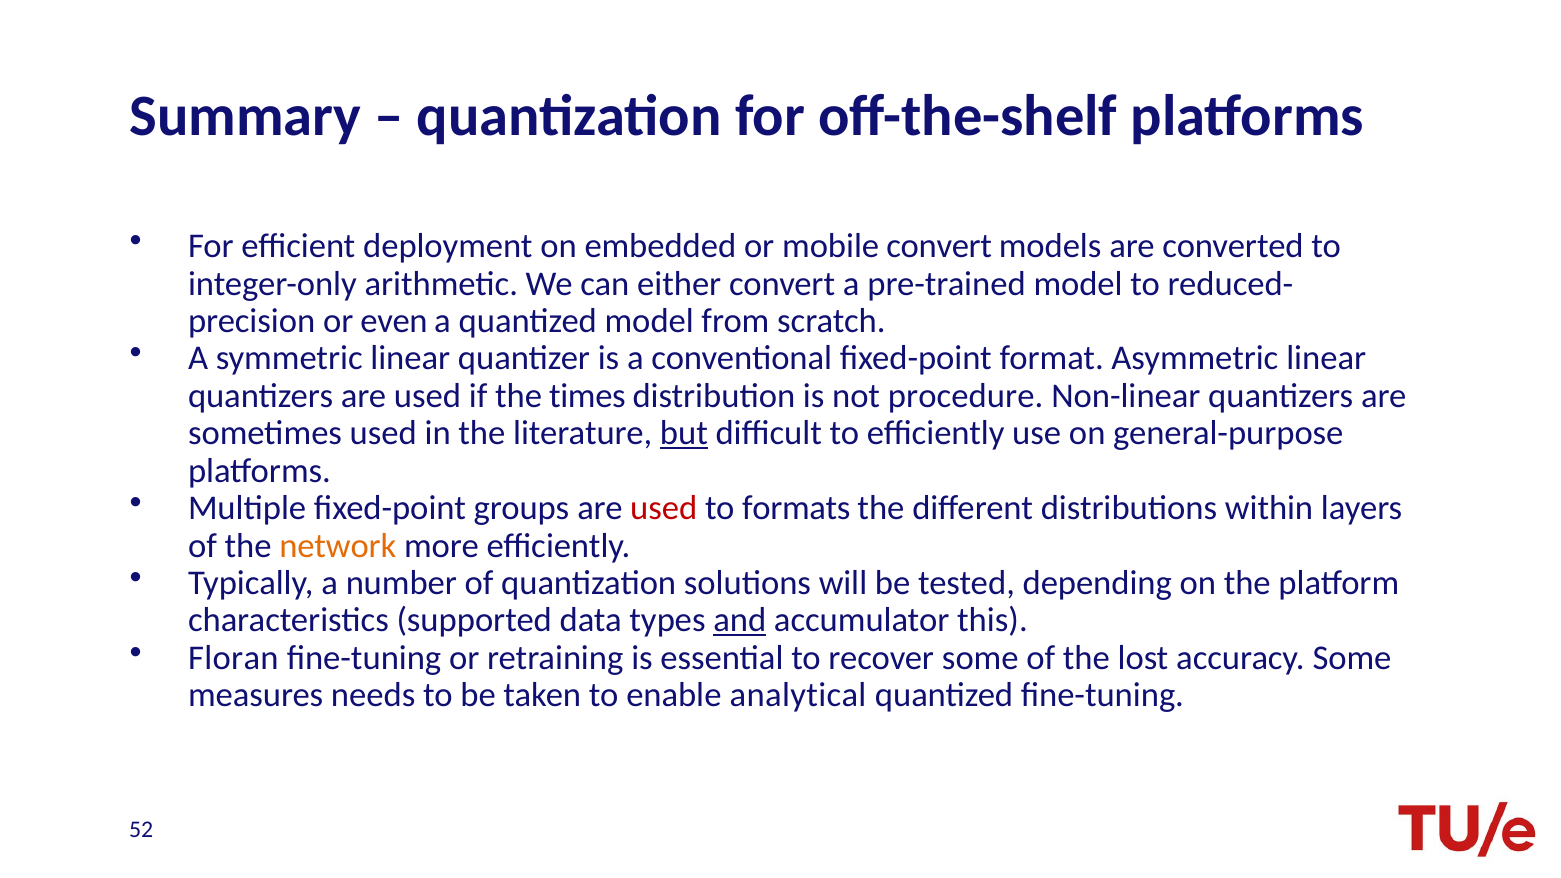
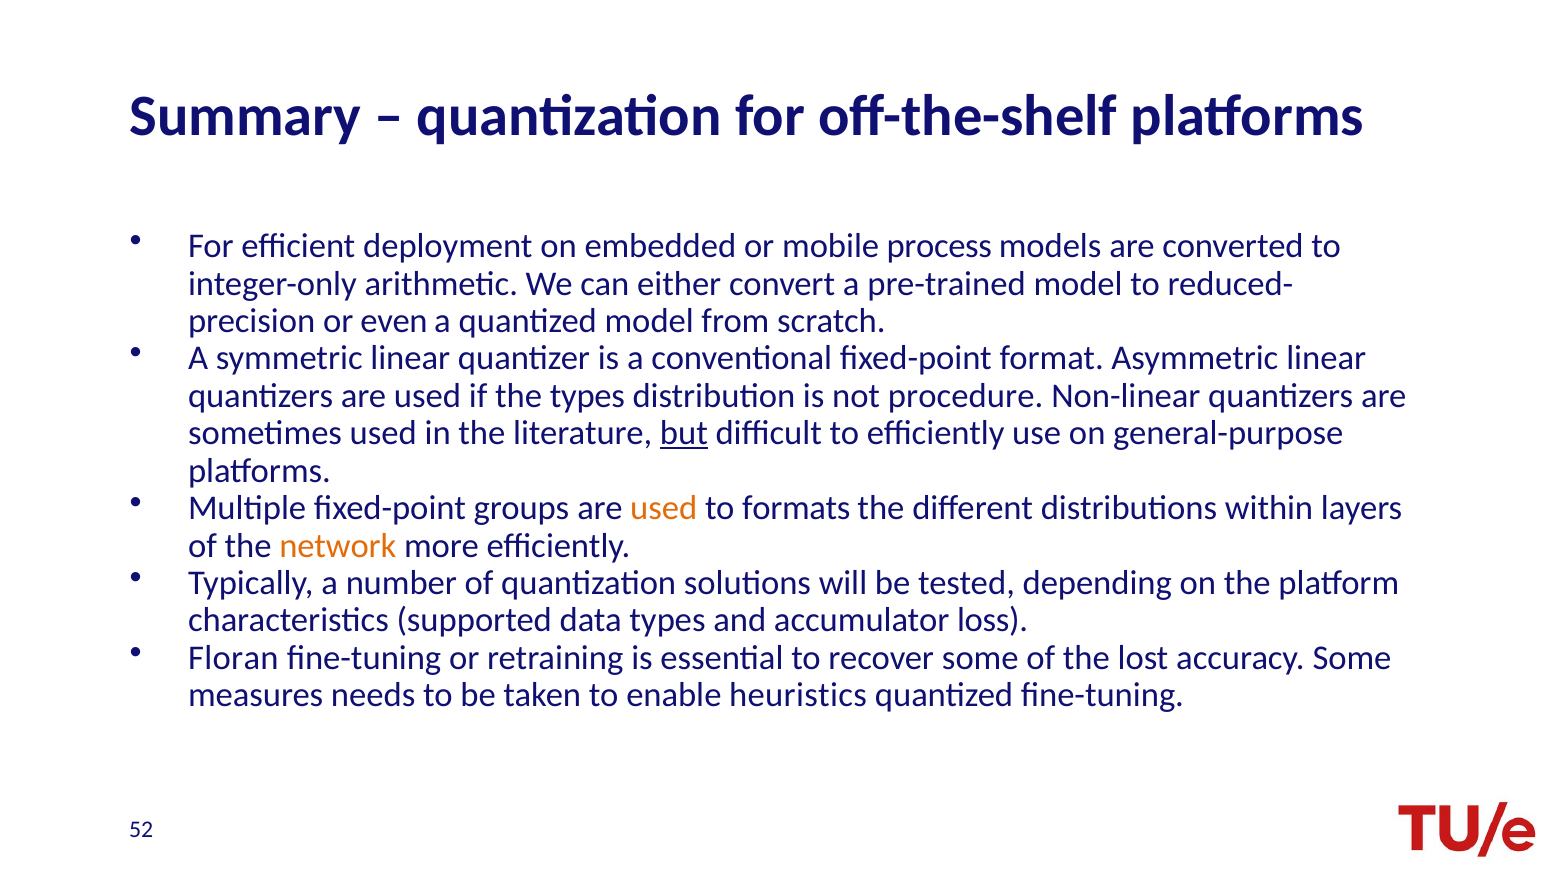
mobile convert: convert -> process
the times: times -> types
used at (664, 508) colour: red -> orange
and underline: present -> none
this: this -> loss
analytical: analytical -> heuristics
